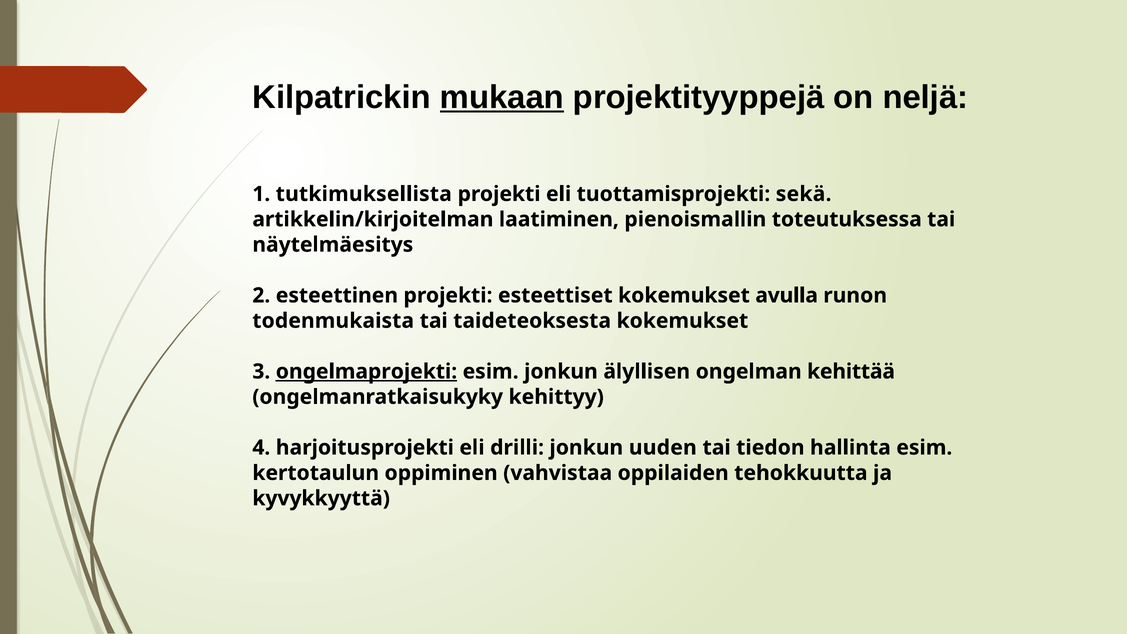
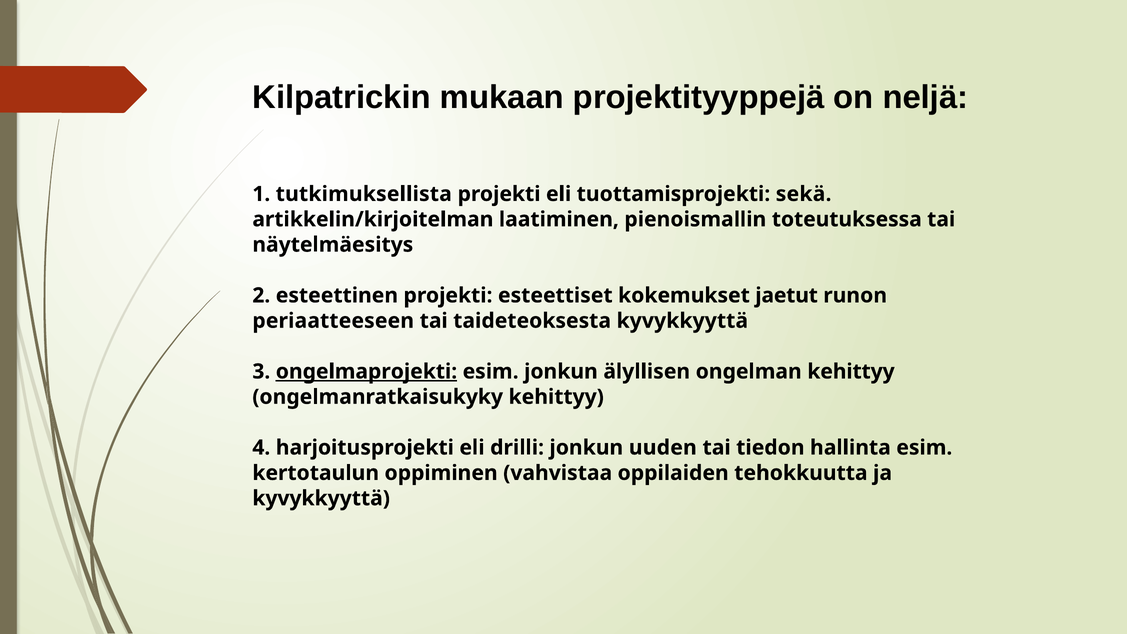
mukaan underline: present -> none
avulla: avulla -> jaetut
todenmukaista: todenmukaista -> periaatteeseen
taideteoksesta kokemukset: kokemukset -> kyvykkyyttä
ongelman kehittää: kehittää -> kehittyy
